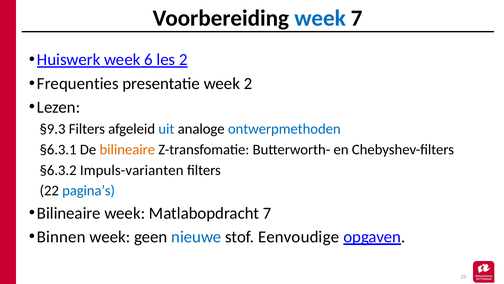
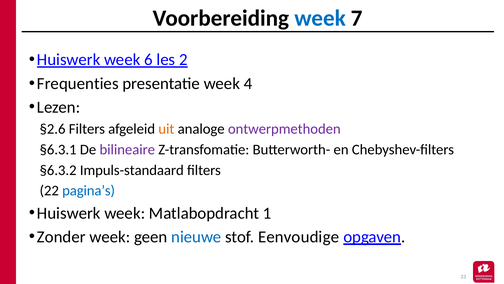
week 2: 2 -> 4
§9.3: §9.3 -> §2.6
uit colour: blue -> orange
ontwerpmethoden colour: blue -> purple
bilineaire at (127, 149) colour: orange -> purple
Impuls-varianten: Impuls-varianten -> Impuls-standaard
Bilineaire at (69, 213): Bilineaire -> Huiswerk
Matlabopdracht 7: 7 -> 1
Binnen: Binnen -> Zonder
